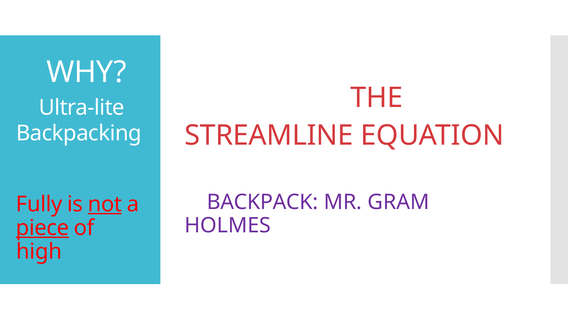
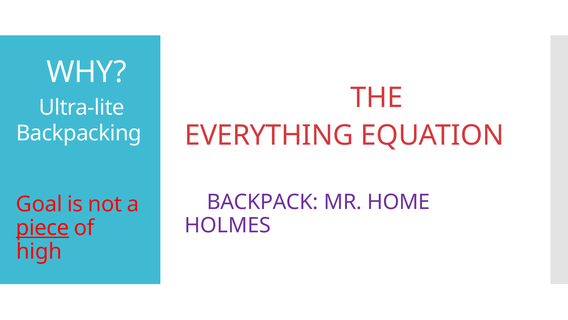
STREAMLINE: STREAMLINE -> EVERYTHING
GRAM: GRAM -> HOME
Fully: Fully -> Goal
not underline: present -> none
